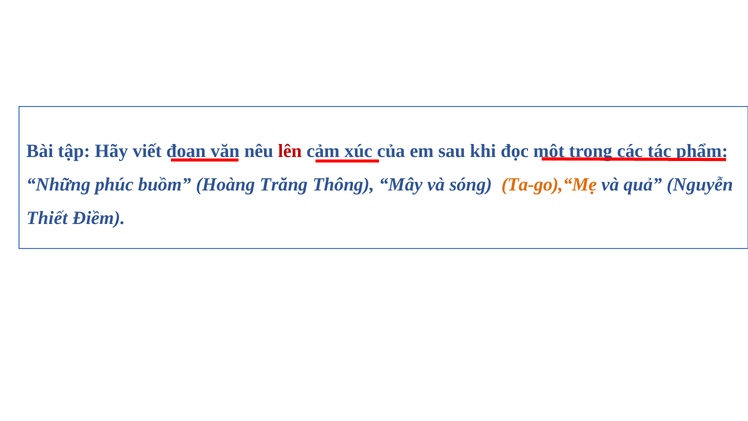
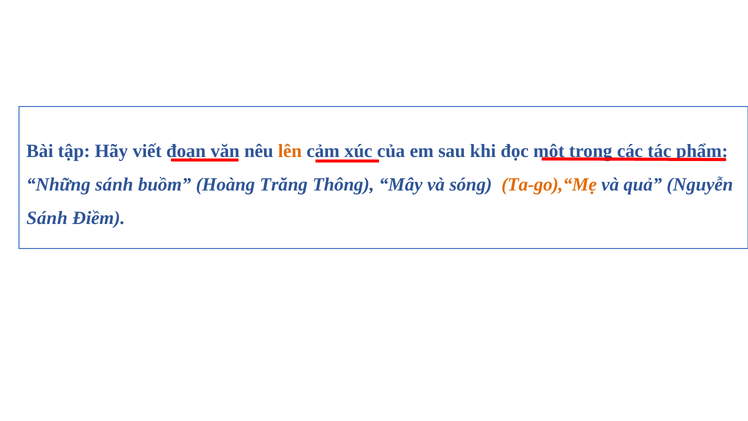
lên colour: red -> orange
Những phúc: phúc -> sánh
Thiết at (47, 218): Thiết -> Sánh
